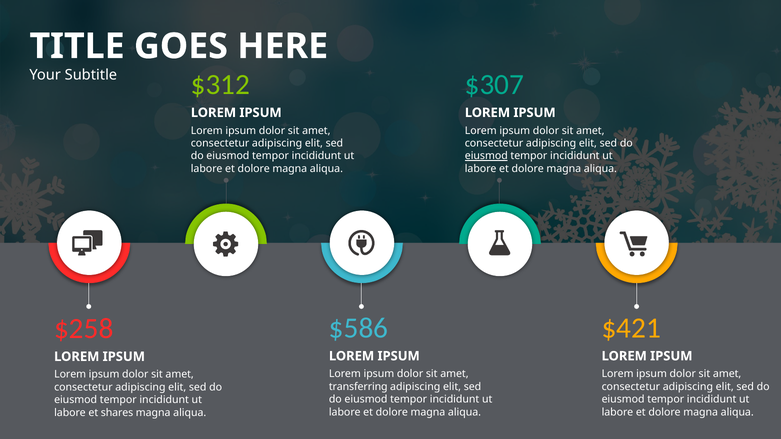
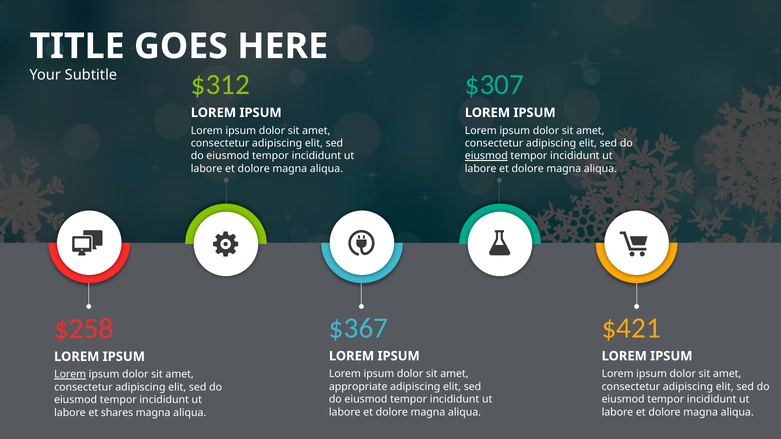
$586: $586 -> $367
Lorem at (70, 375) underline: none -> present
transferring: transferring -> appropriate
